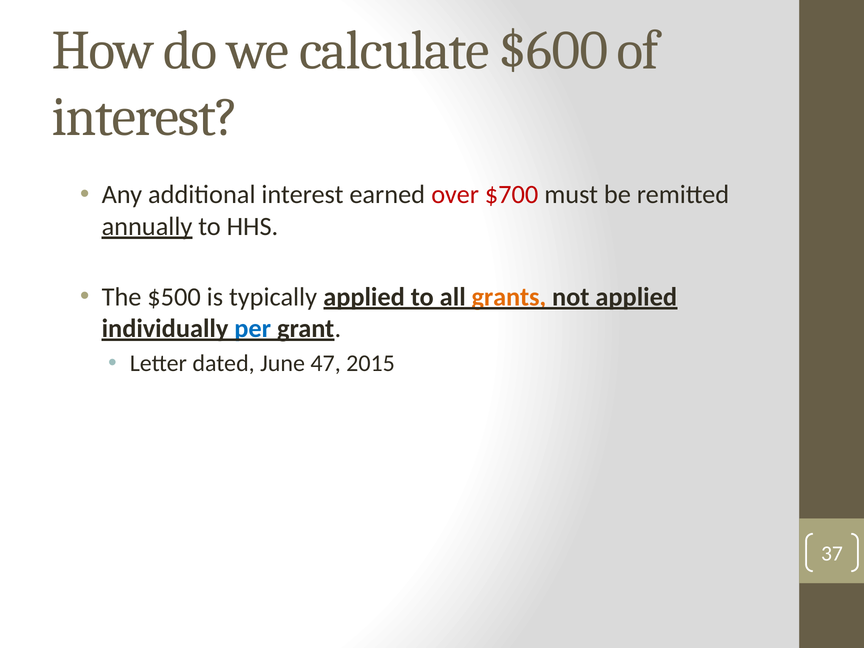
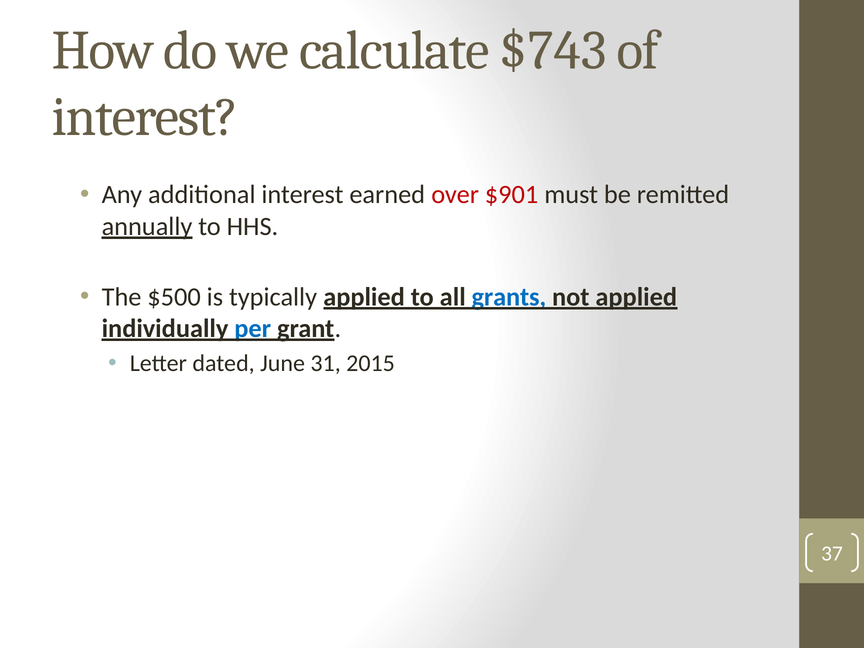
$600: $600 -> $743
$700: $700 -> $901
grants colour: orange -> blue
47: 47 -> 31
